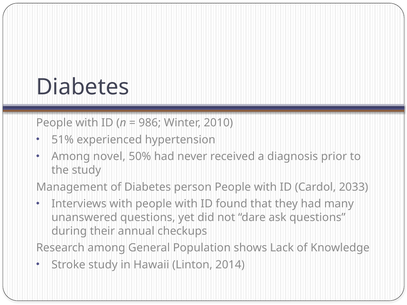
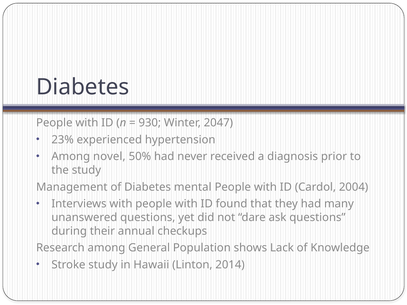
986: 986 -> 930
2010: 2010 -> 2047
51%: 51% -> 23%
person: person -> mental
2033: 2033 -> 2004
